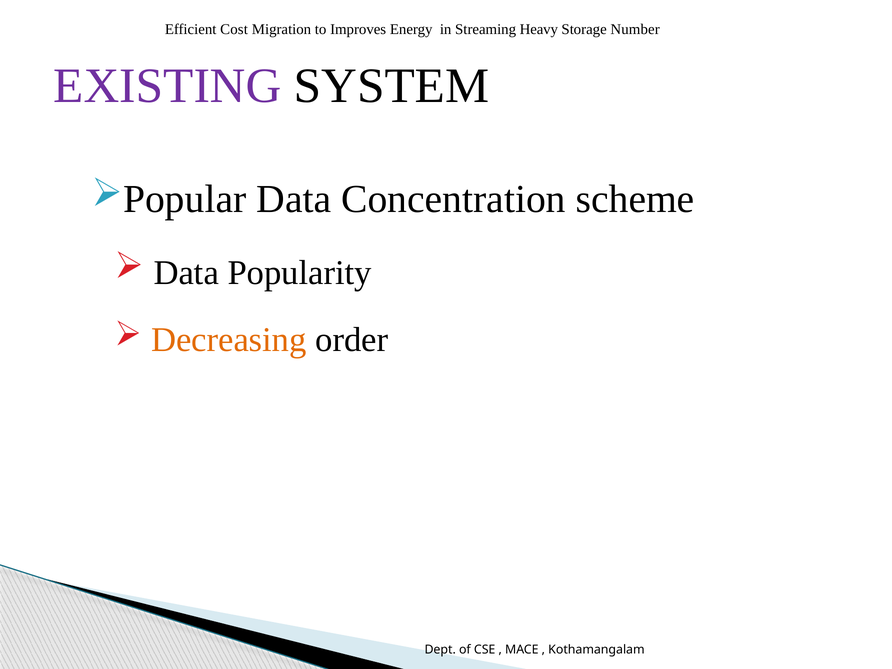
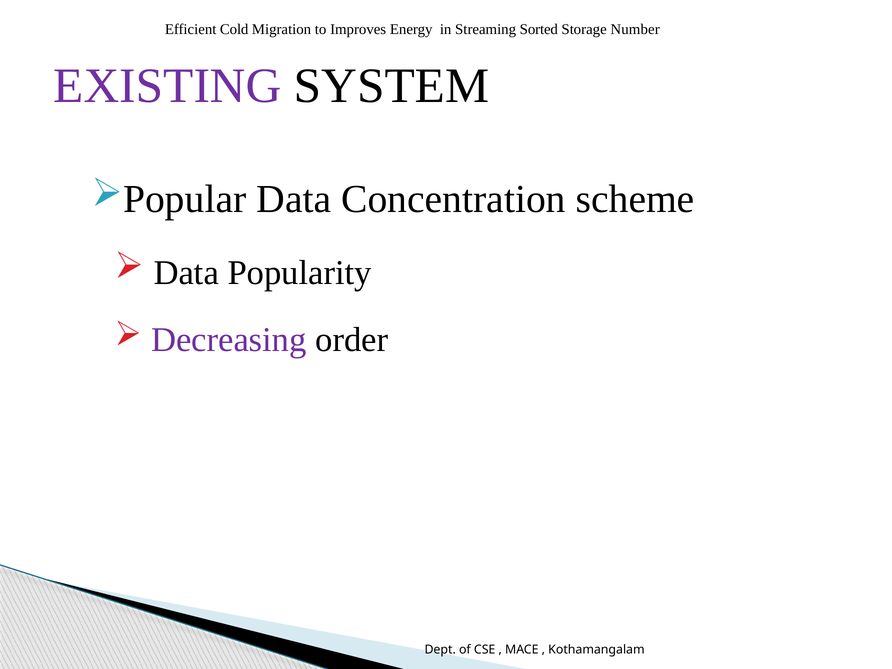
Cost: Cost -> Cold
Heavy: Heavy -> Sorted
Decreasing colour: orange -> purple
